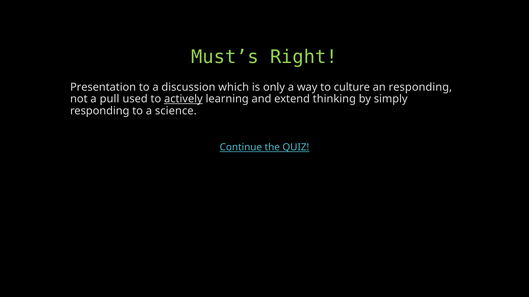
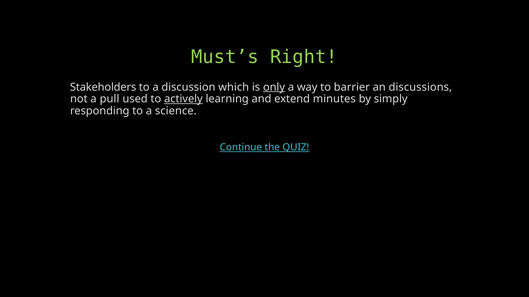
Presentation: Presentation -> Stakeholders
only underline: none -> present
culture: culture -> barrier
an responding: responding -> discussions
thinking: thinking -> minutes
